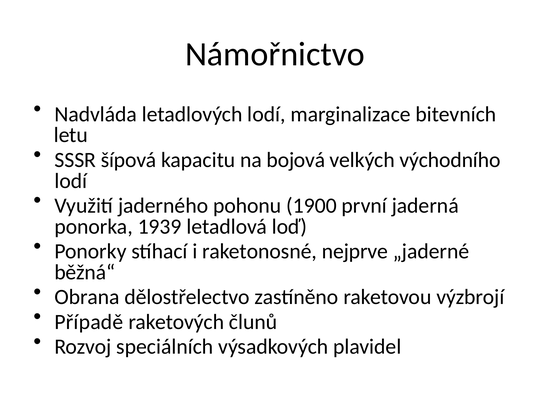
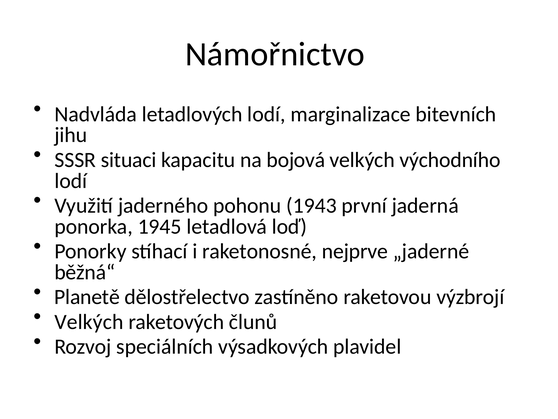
letu: letu -> jihu
šípová: šípová -> situaci
1900: 1900 -> 1943
1939: 1939 -> 1945
Obrana: Obrana -> Planetě
Případě at (89, 322): Případě -> Velkých
